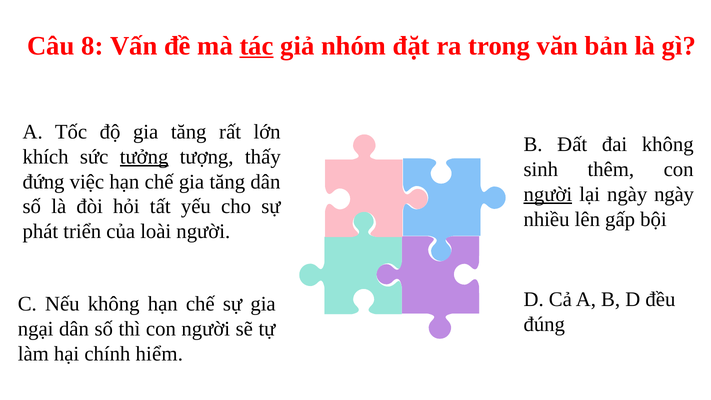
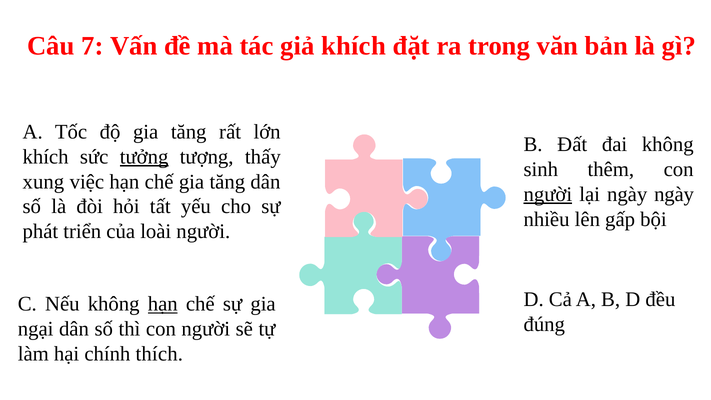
8: 8 -> 7
tác underline: present -> none
giả nhóm: nhóm -> khích
đứng: đứng -> xung
hạn at (163, 304) underline: none -> present
hiểm: hiểm -> thích
